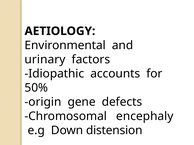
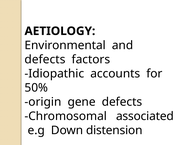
urinary at (45, 60): urinary -> defects
encephaly: encephaly -> associated
